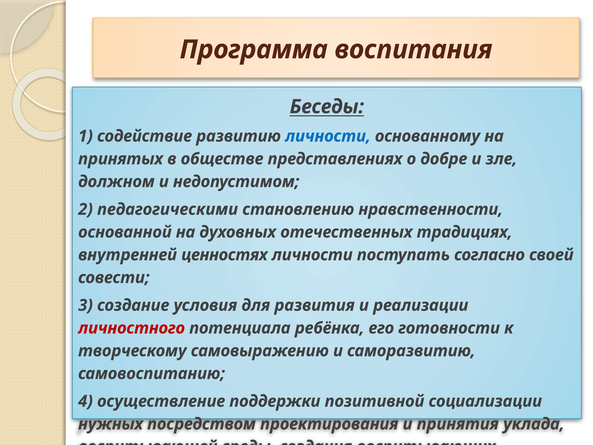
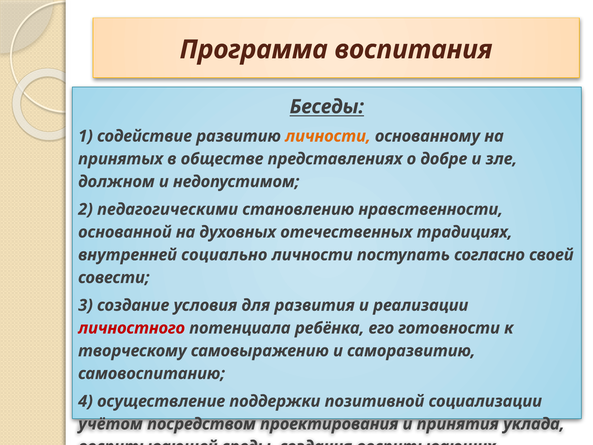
личности at (328, 136) colour: blue -> orange
ценностях: ценностях -> социально
нужных: нужных -> учётом
